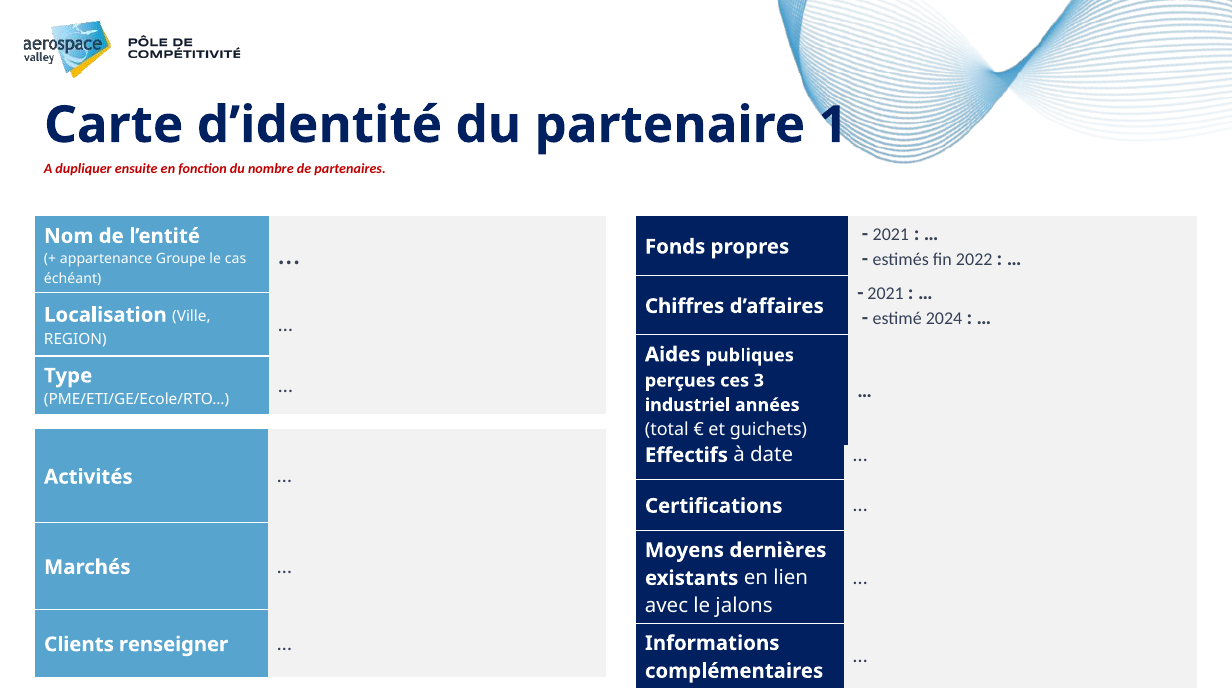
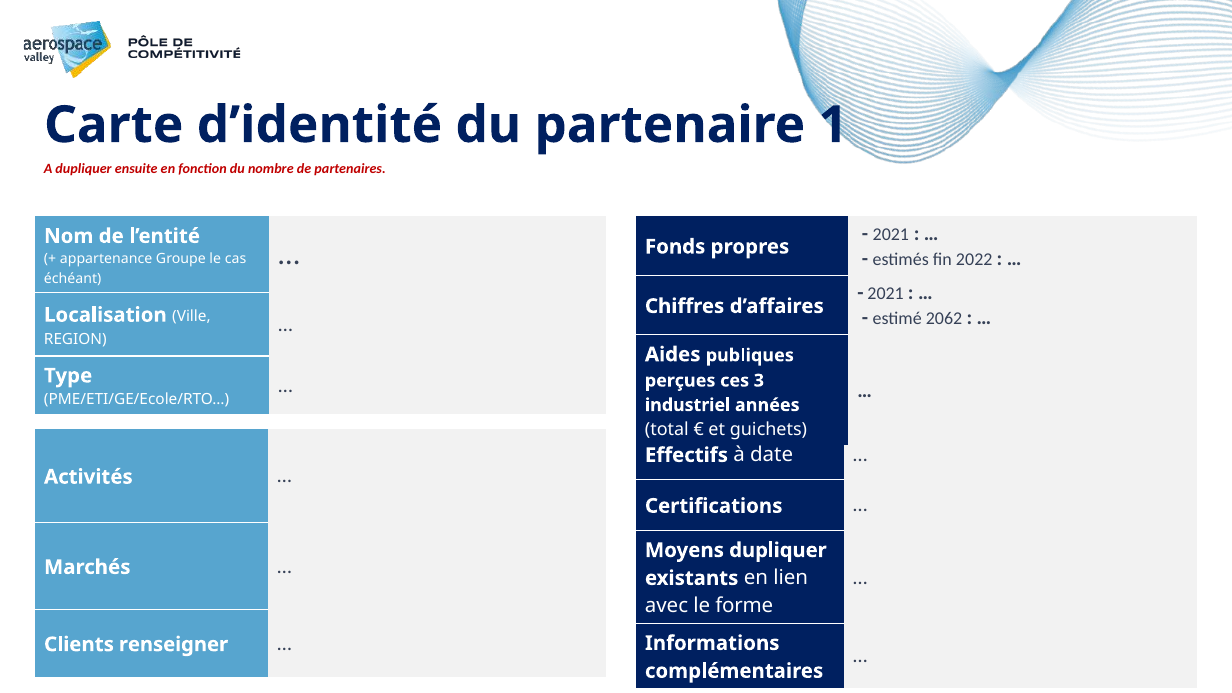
2024: 2024 -> 2062
Moyens dernières: dernières -> dupliquer
jalons: jalons -> forme
